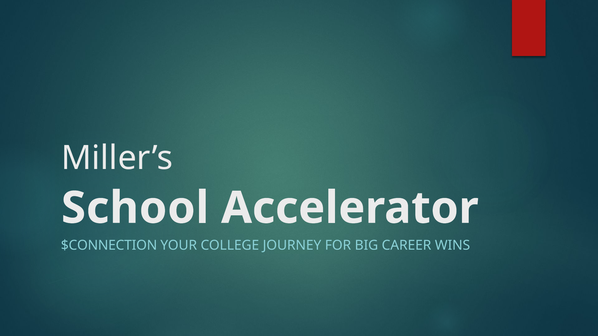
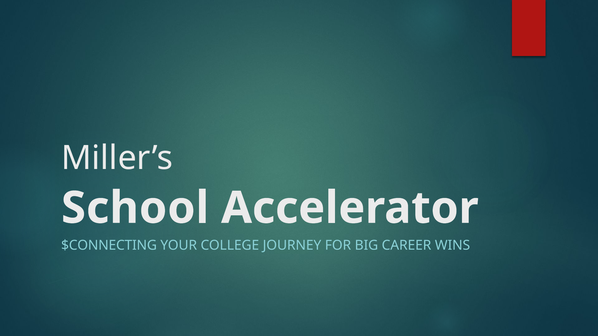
$CONNECTION: $CONNECTION -> $CONNECTING
